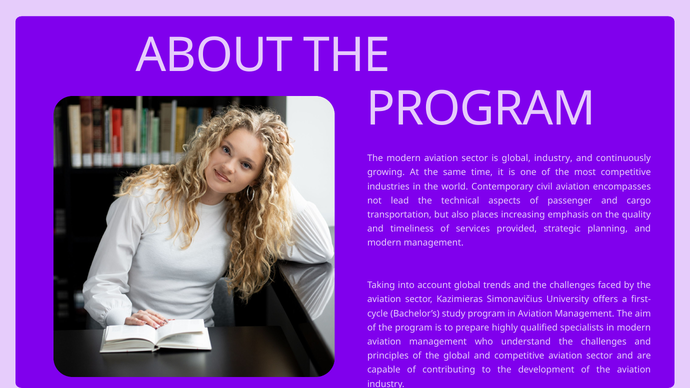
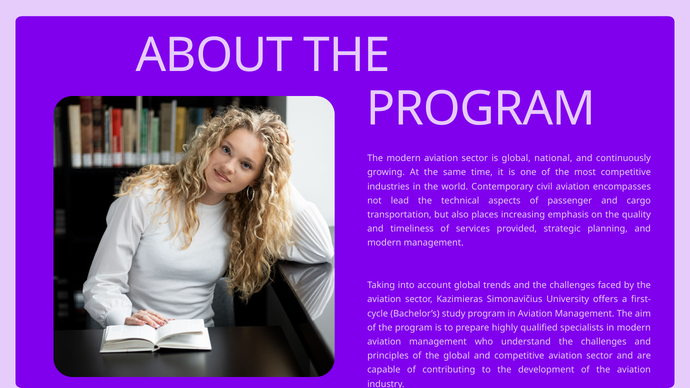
global industry: industry -> national
